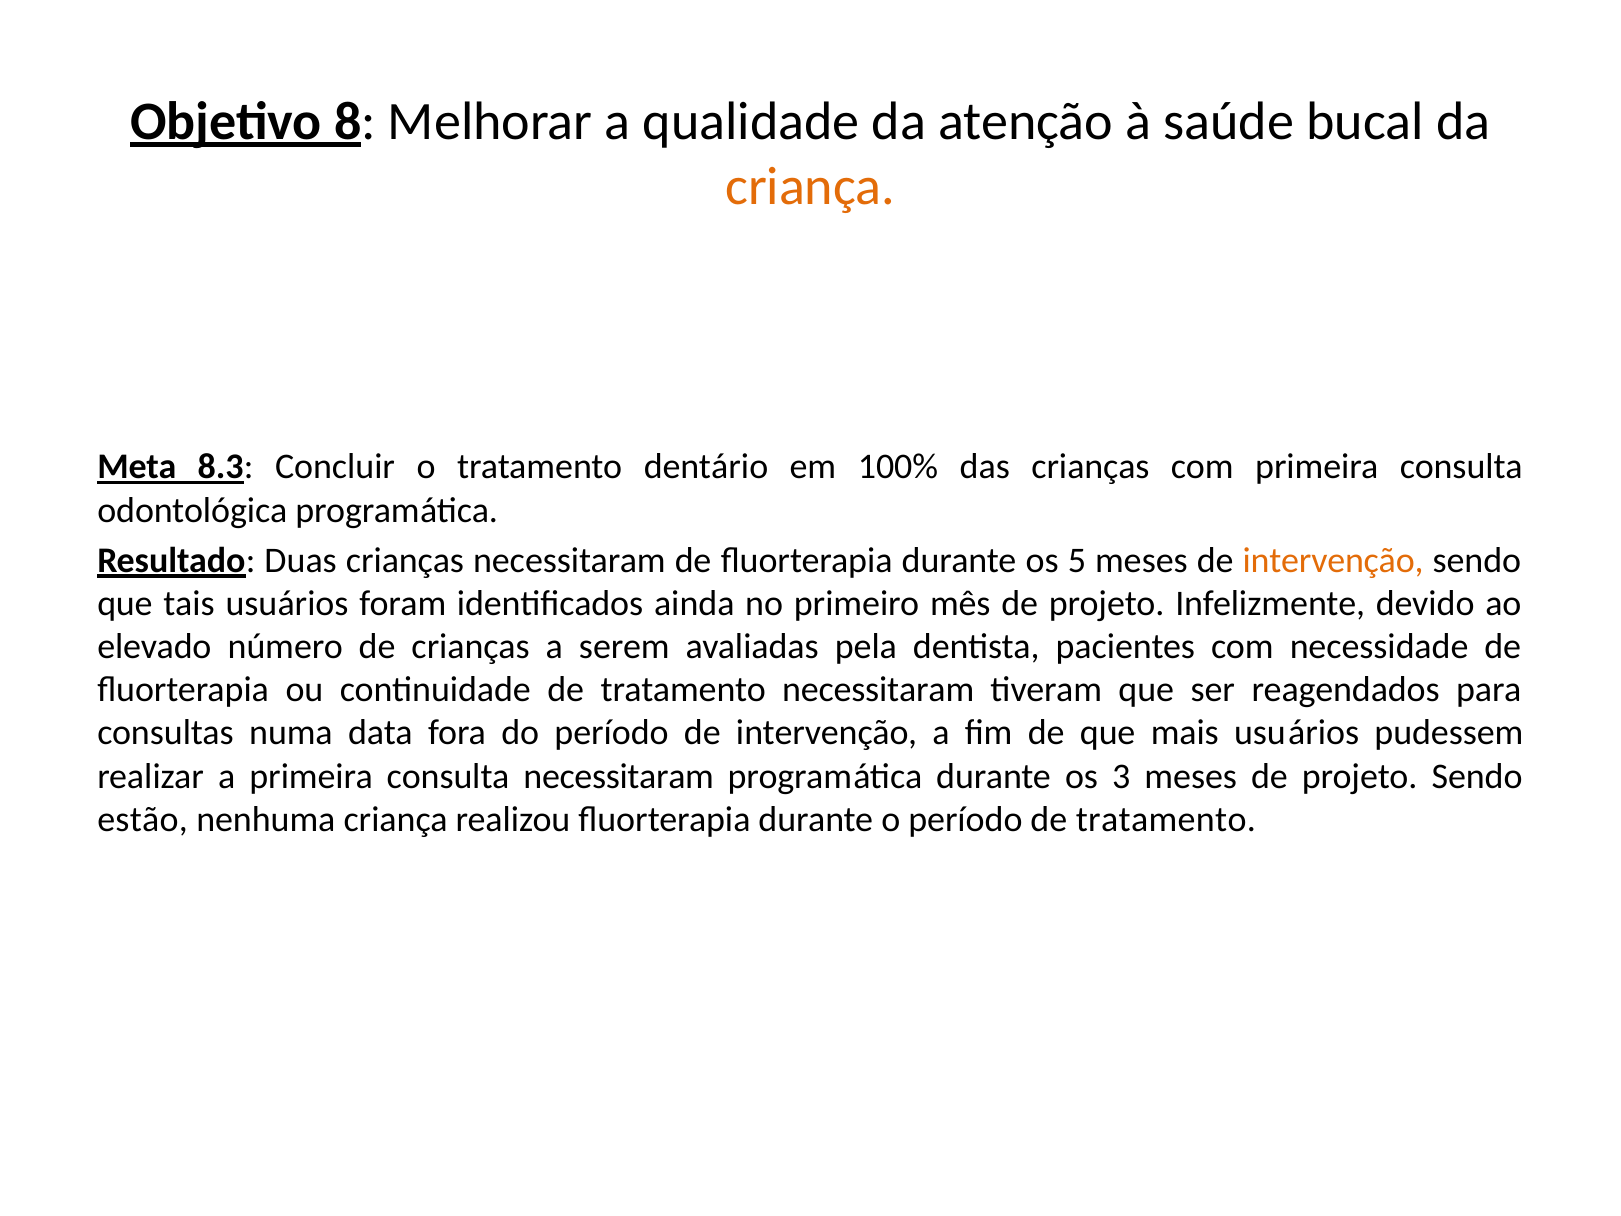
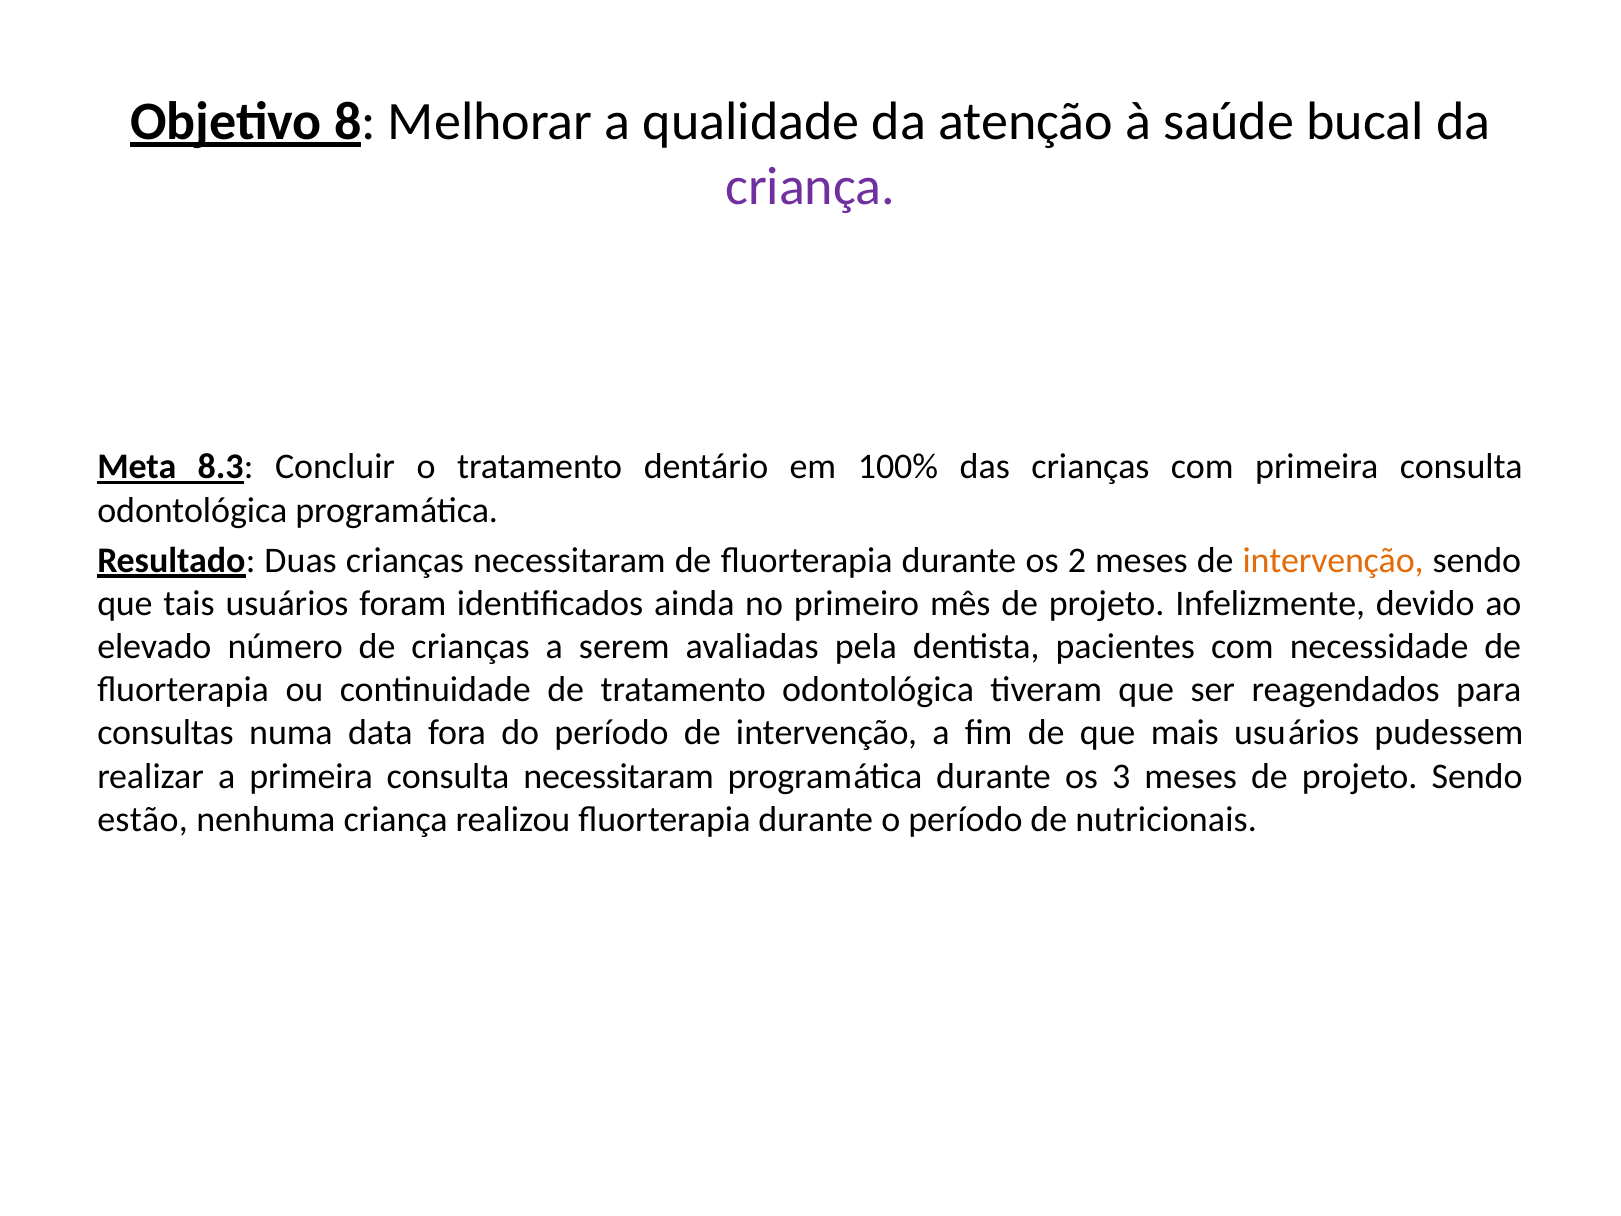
criança at (810, 186) colour: orange -> purple
5: 5 -> 2
tratamento necessitaram: necessitaram -> odontológica
período de tratamento: tratamento -> nutricionais
